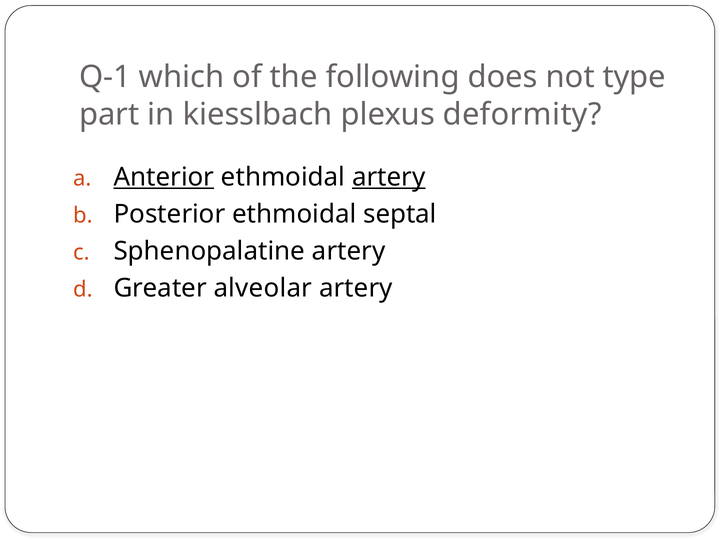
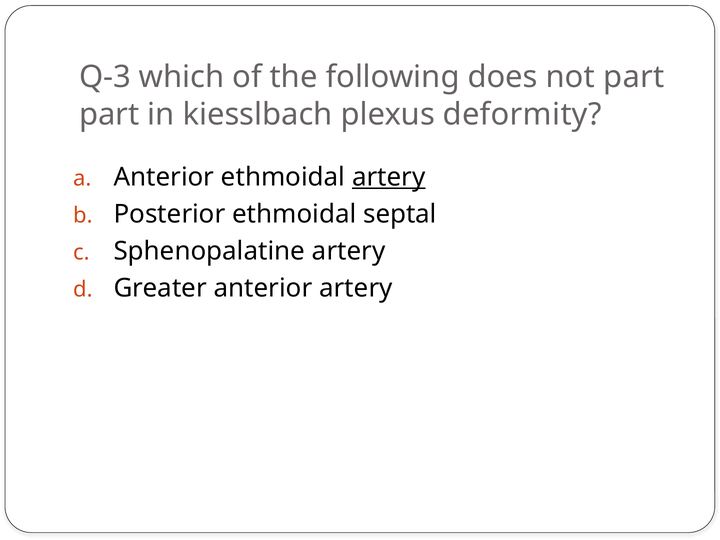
Q-1: Q-1 -> Q-3
not type: type -> part
Anterior at (164, 177) underline: present -> none
Greater alveolar: alveolar -> anterior
